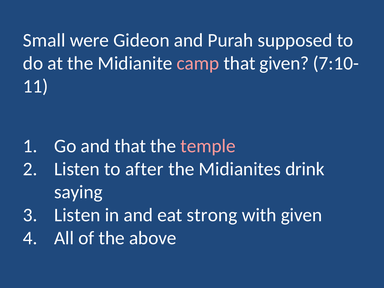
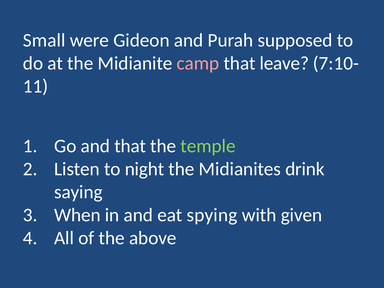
that given: given -> leave
temple colour: pink -> light green
after: after -> night
Listen at (77, 215): Listen -> When
strong: strong -> spying
